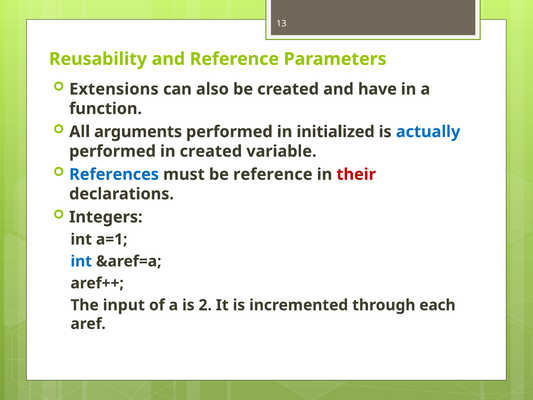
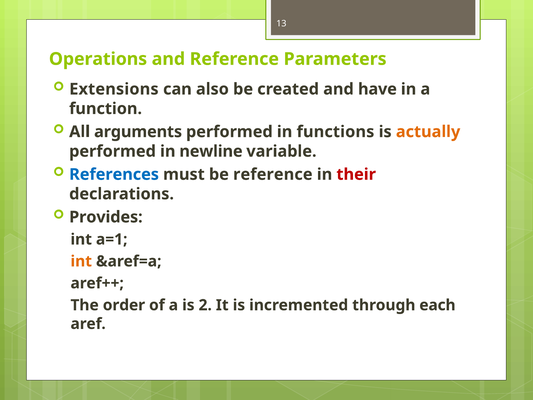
Reusability: Reusability -> Operations
initialized: initialized -> functions
actually colour: blue -> orange
in created: created -> newline
Integers: Integers -> Provides
int at (81, 261) colour: blue -> orange
input: input -> order
